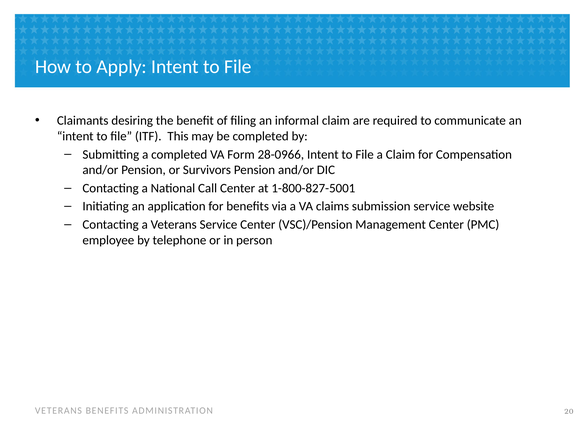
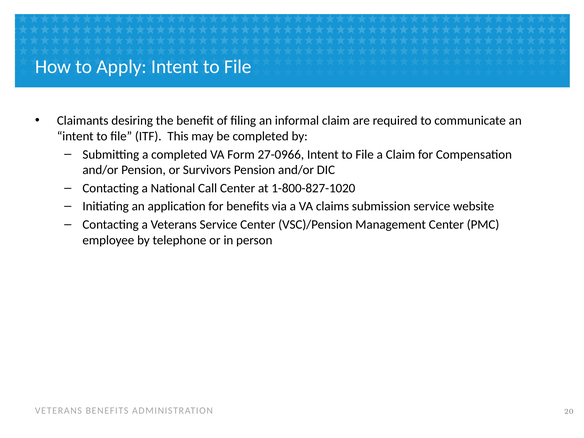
28-0966: 28-0966 -> 27-0966
1-800-827-5001: 1-800-827-5001 -> 1-800-827-1020
